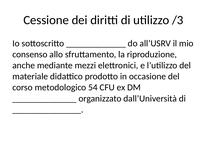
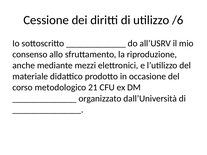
/3: /3 -> /6
54: 54 -> 21
